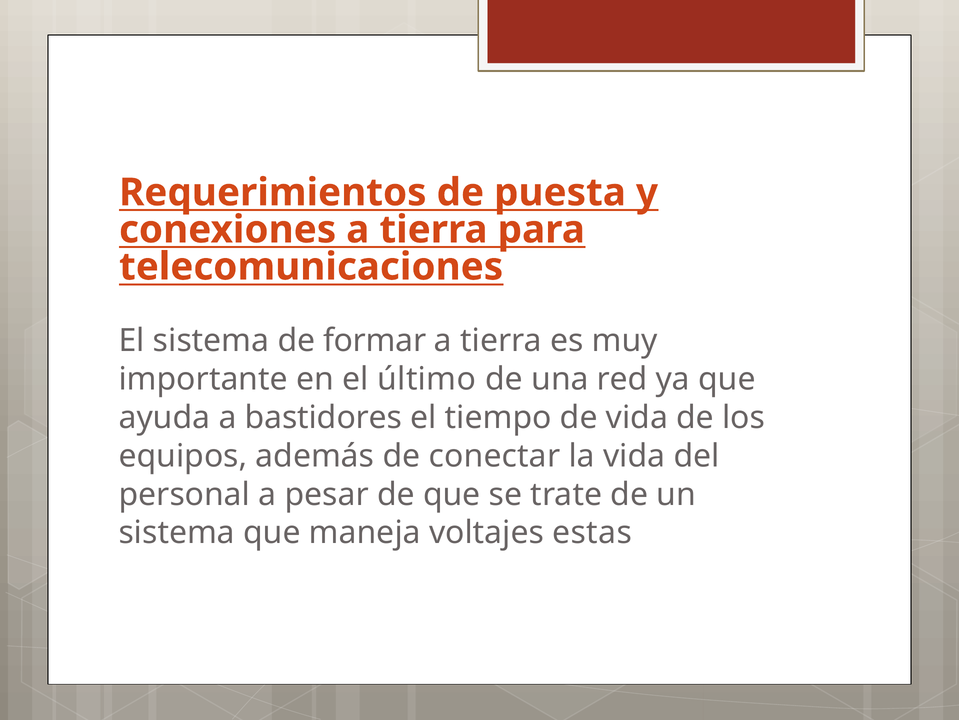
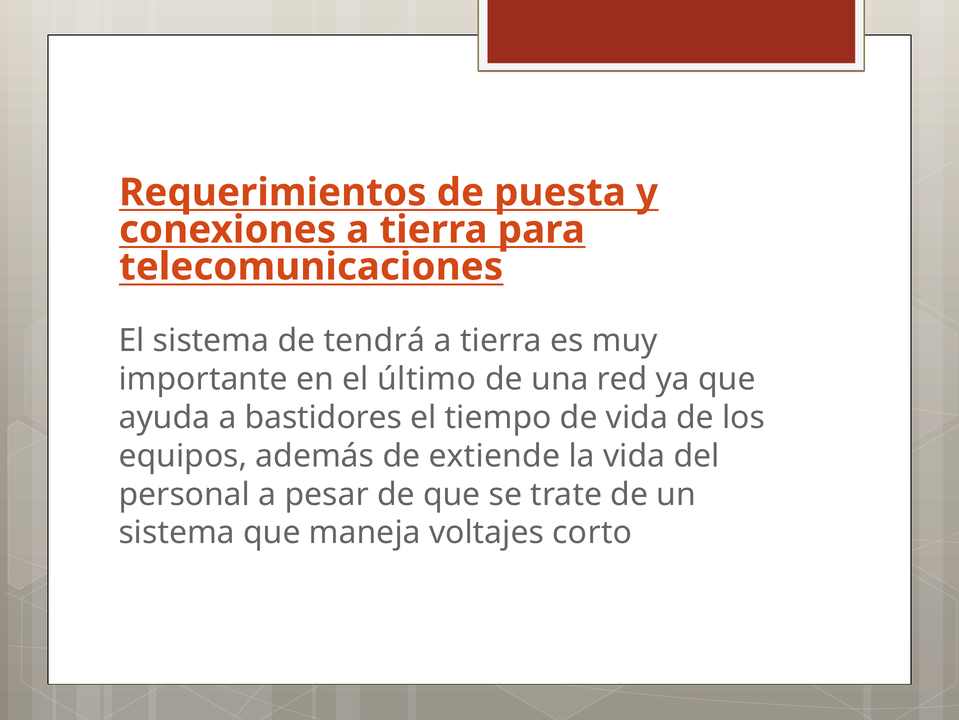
formar: formar -> tendrá
conectar: conectar -> extiende
estas: estas -> corto
